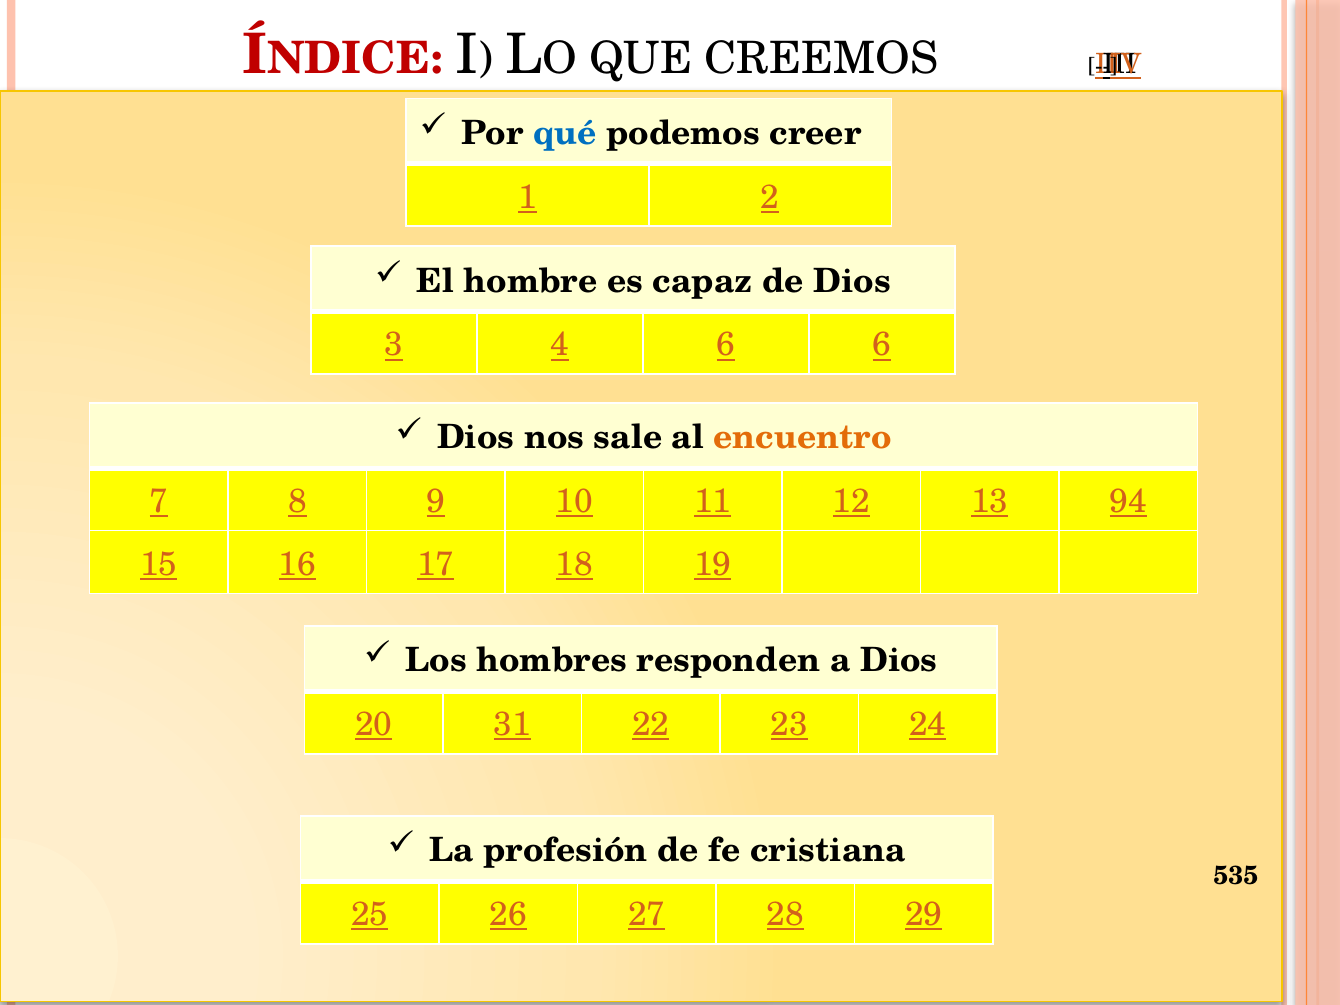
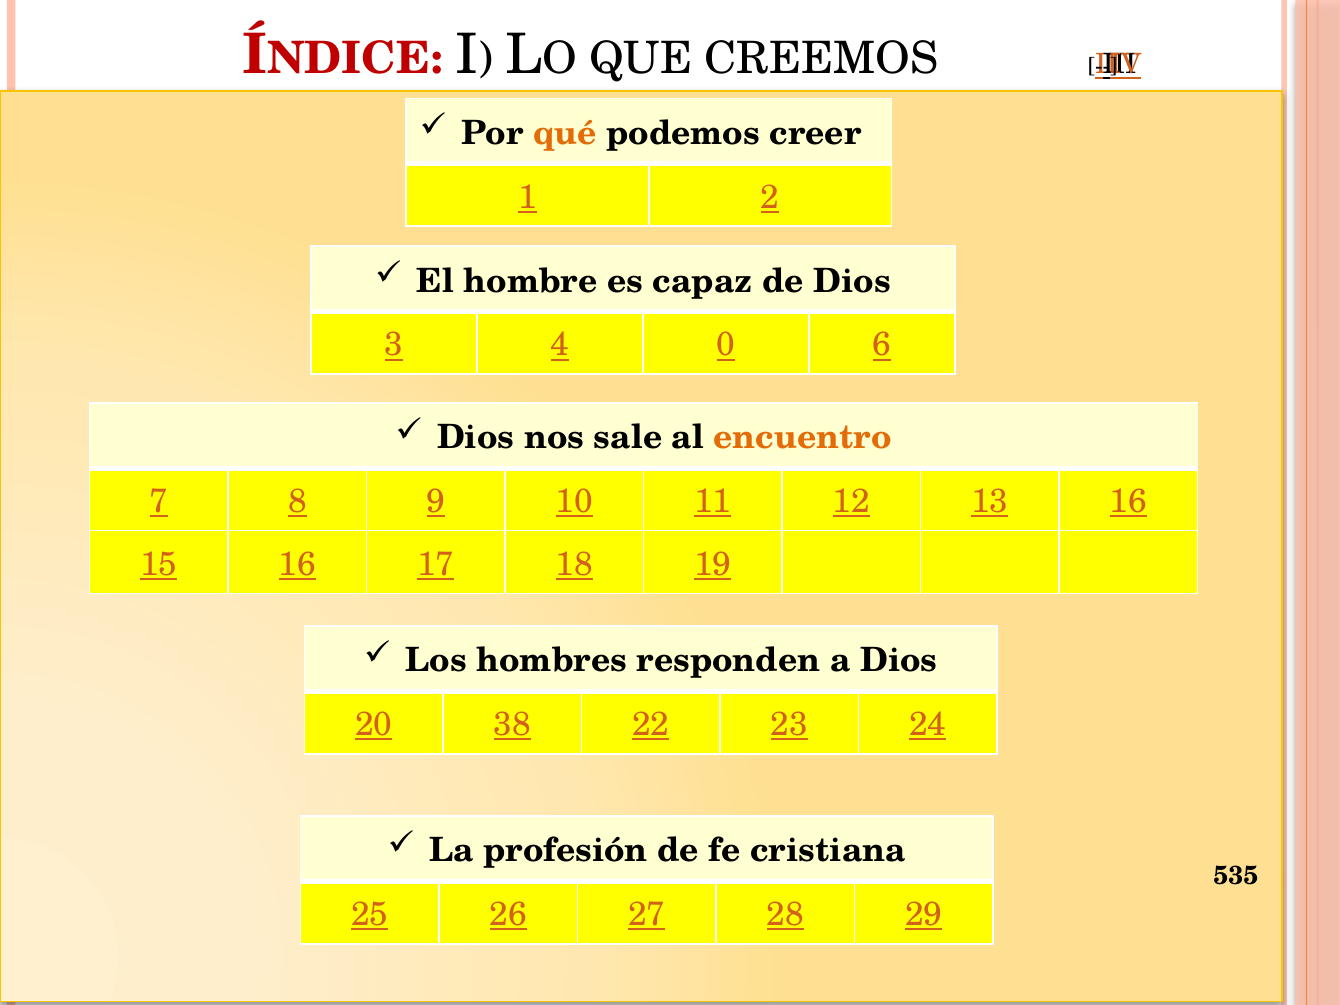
qué colour: blue -> orange
4 6: 6 -> 0
13 94: 94 -> 16
31: 31 -> 38
